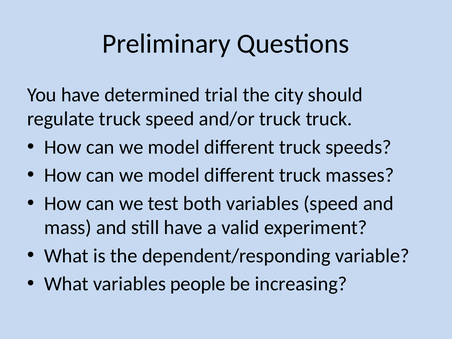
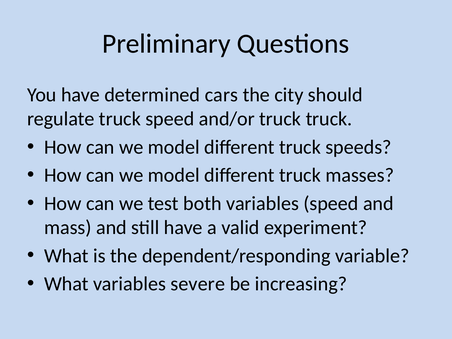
trial: trial -> cars
people: people -> severe
